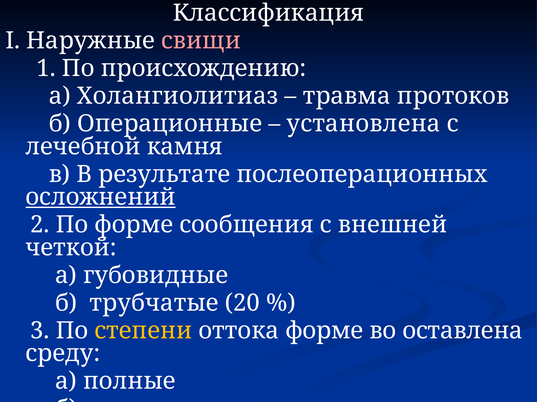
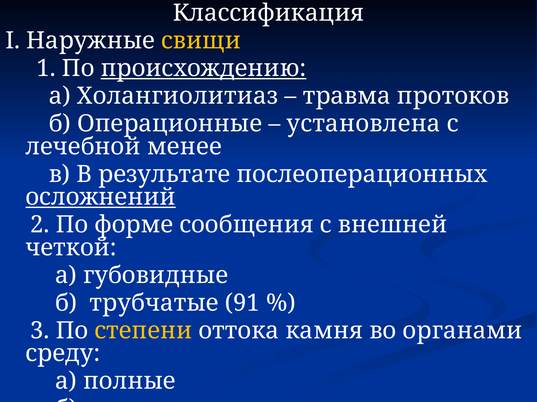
свищи colour: pink -> yellow
происхождению underline: none -> present
камня: камня -> менее
20: 20 -> 91
оттока форме: форме -> камня
оставлена: оставлена -> органами
